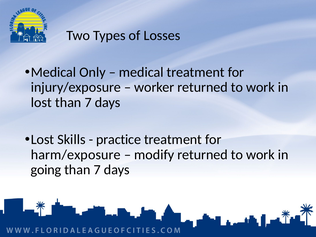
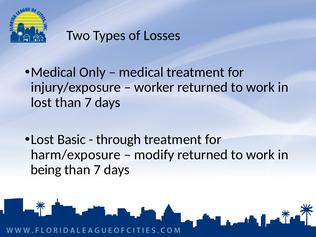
Skills: Skills -> Basic
practice: practice -> through
going: going -> being
